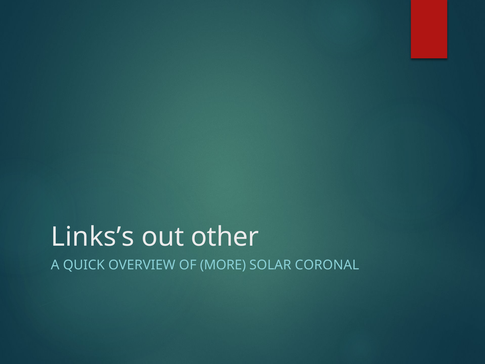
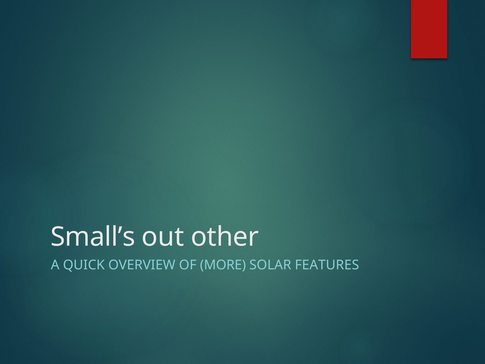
Links’s: Links’s -> Small’s
CORONAL: CORONAL -> FEATURES
